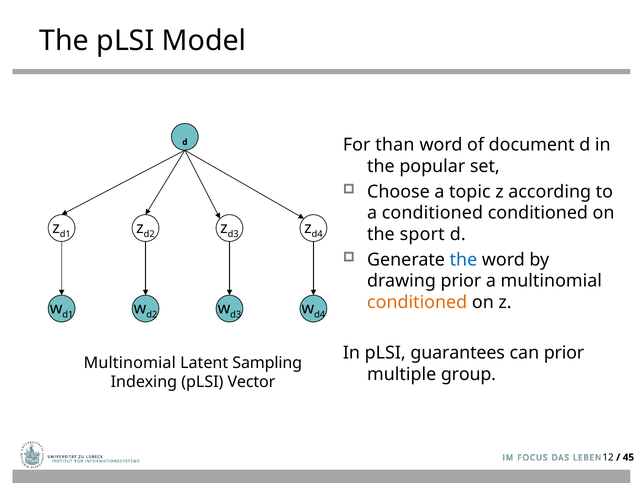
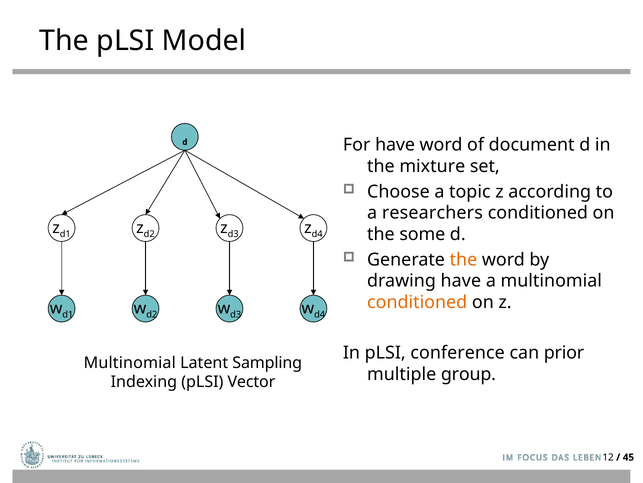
For than: than -> have
popular: popular -> mixture
a conditioned: conditioned -> researchers
sport: sport -> some
the at (463, 259) colour: blue -> orange
drawing prior: prior -> have
guarantees: guarantees -> conference
